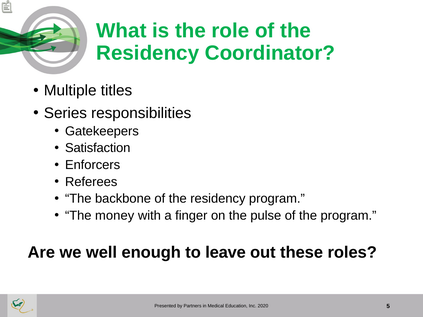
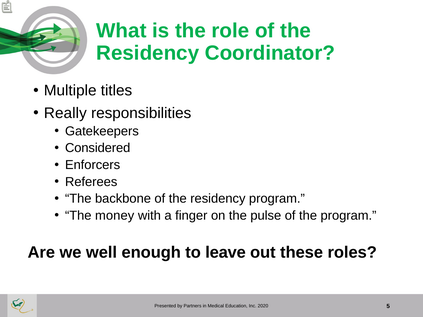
Series: Series -> Really
Satisfaction: Satisfaction -> Considered
